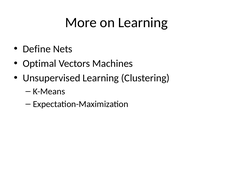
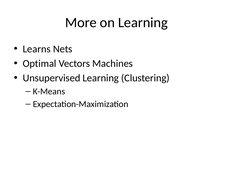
Define: Define -> Learns
